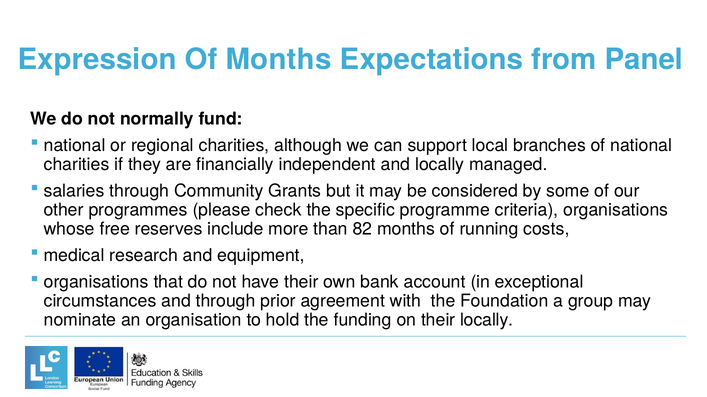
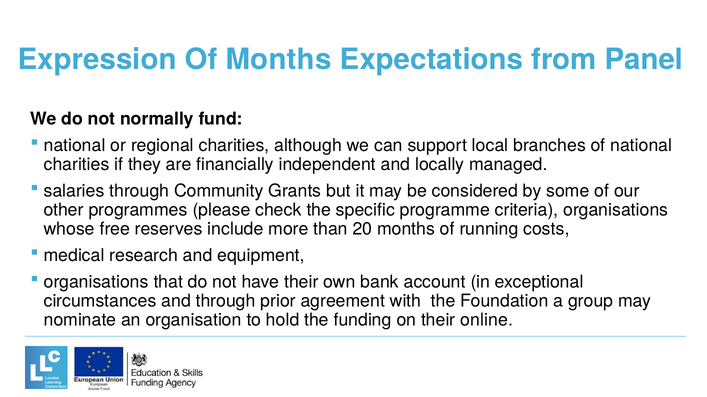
82: 82 -> 20
their locally: locally -> online
